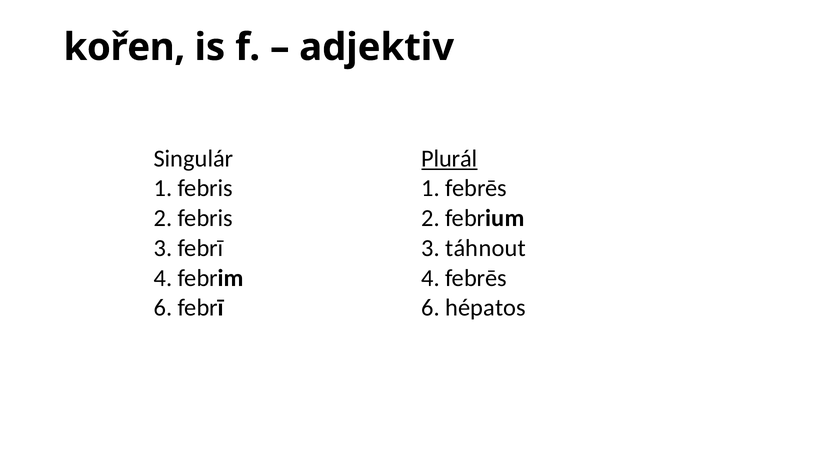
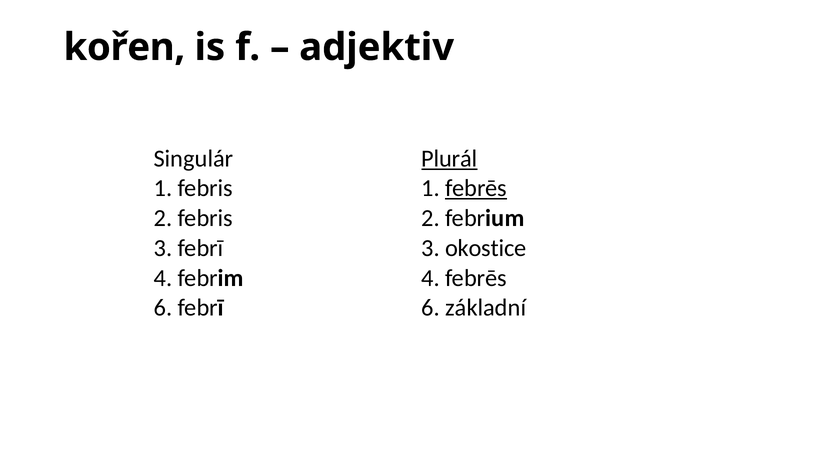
febrēs at (476, 188) underline: none -> present
táhnout: táhnout -> okostice
hépatos: hépatos -> základní
